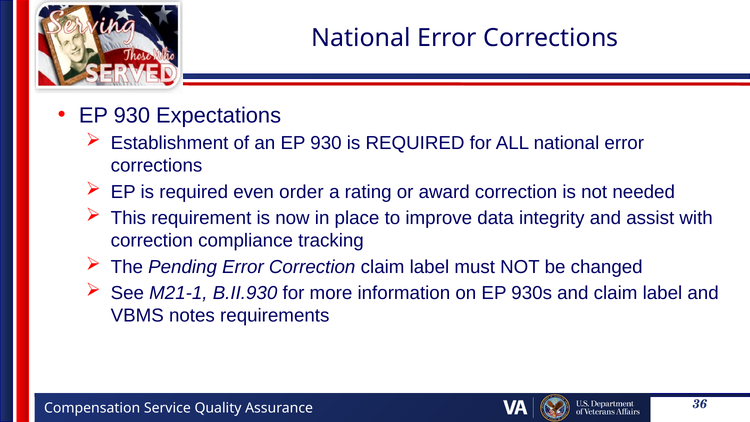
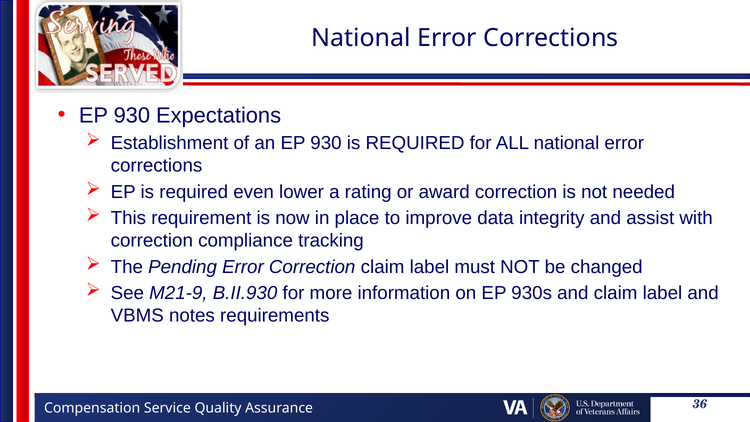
order: order -> lower
M21-1: M21-1 -> M21-9
